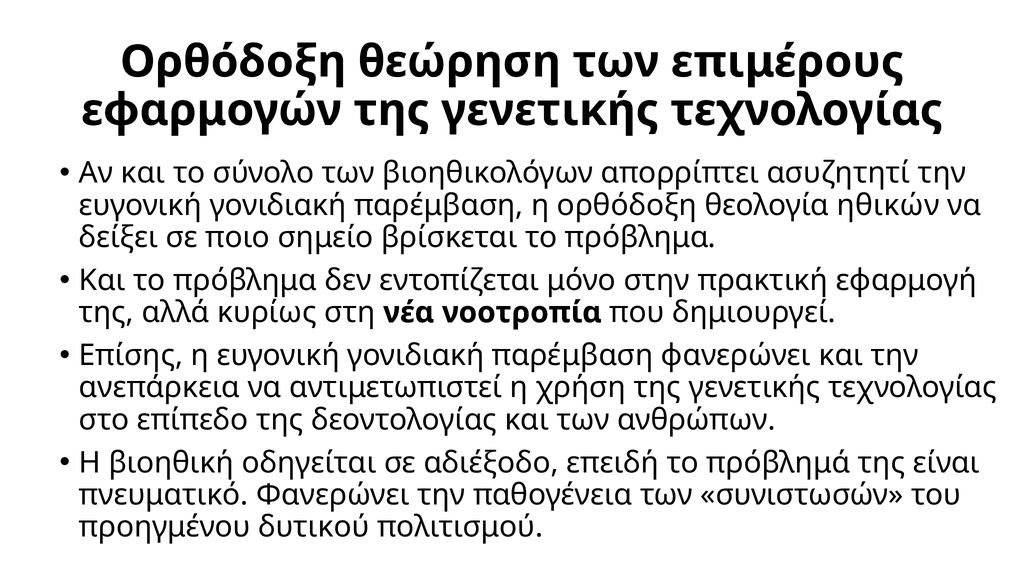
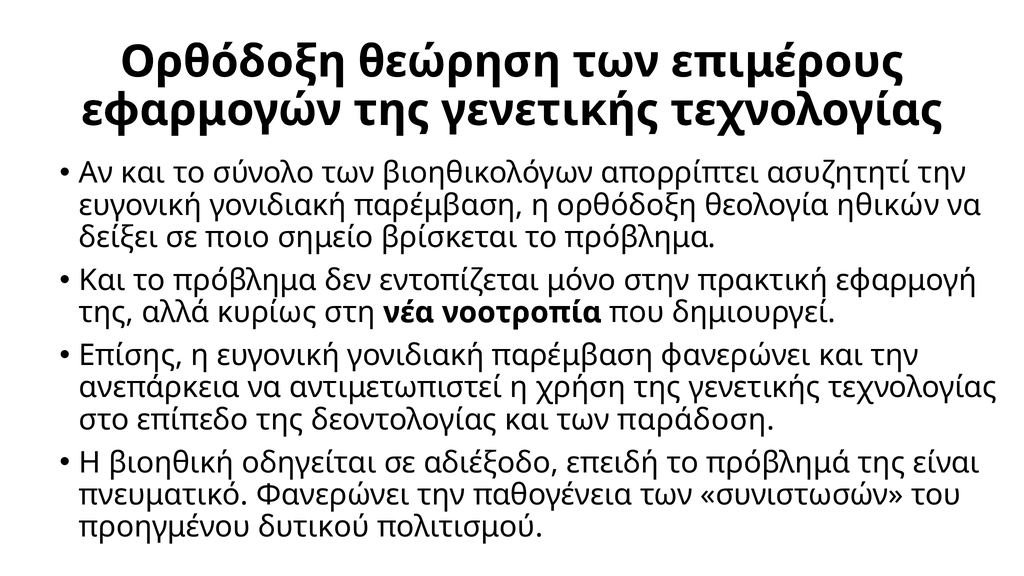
ανθρώπων: ανθρώπων -> παράδοση
